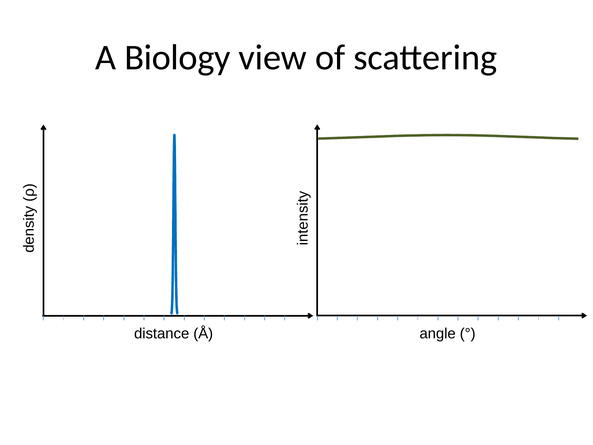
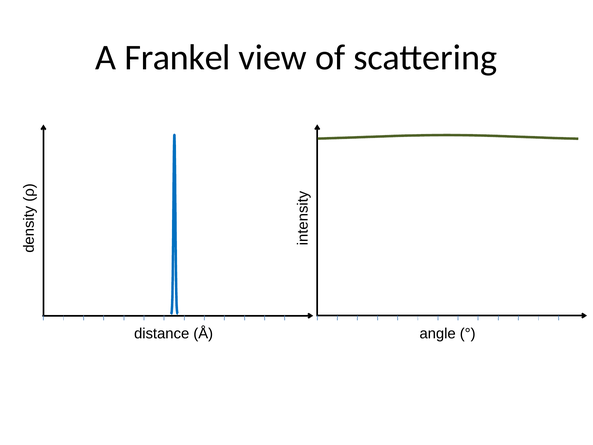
Biology: Biology -> Frankel
